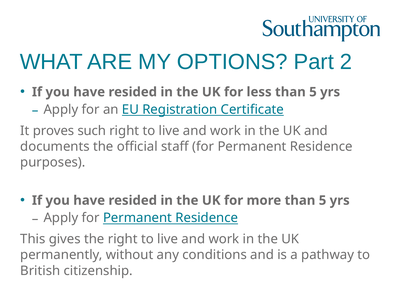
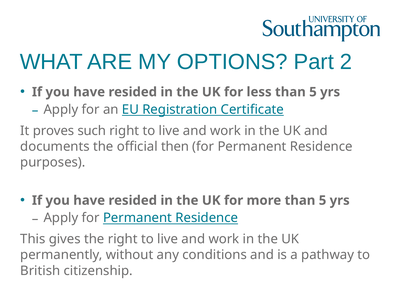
staff: staff -> then
